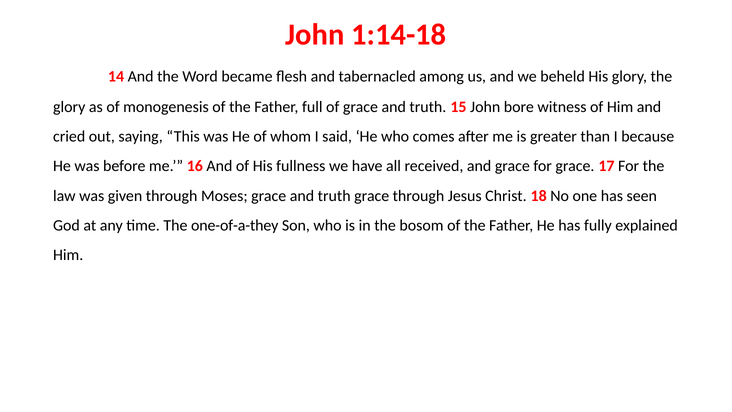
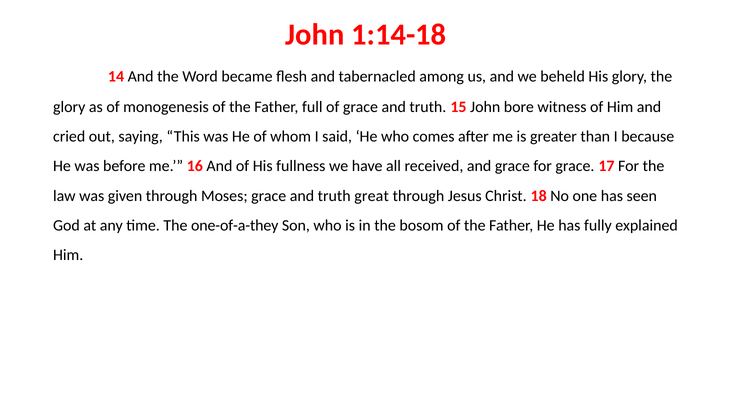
truth grace: grace -> great
